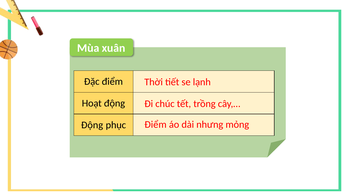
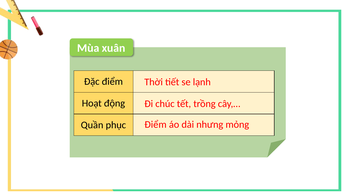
Động at (92, 125): Động -> Quần
